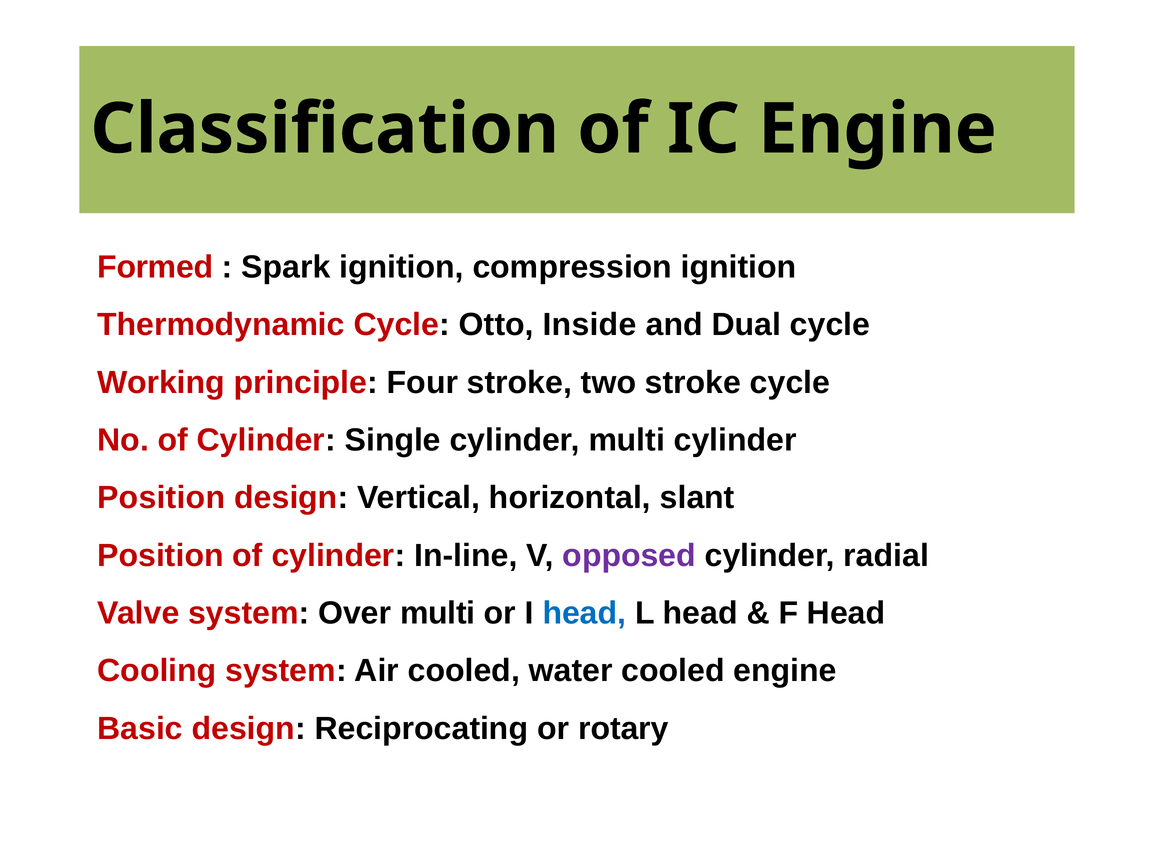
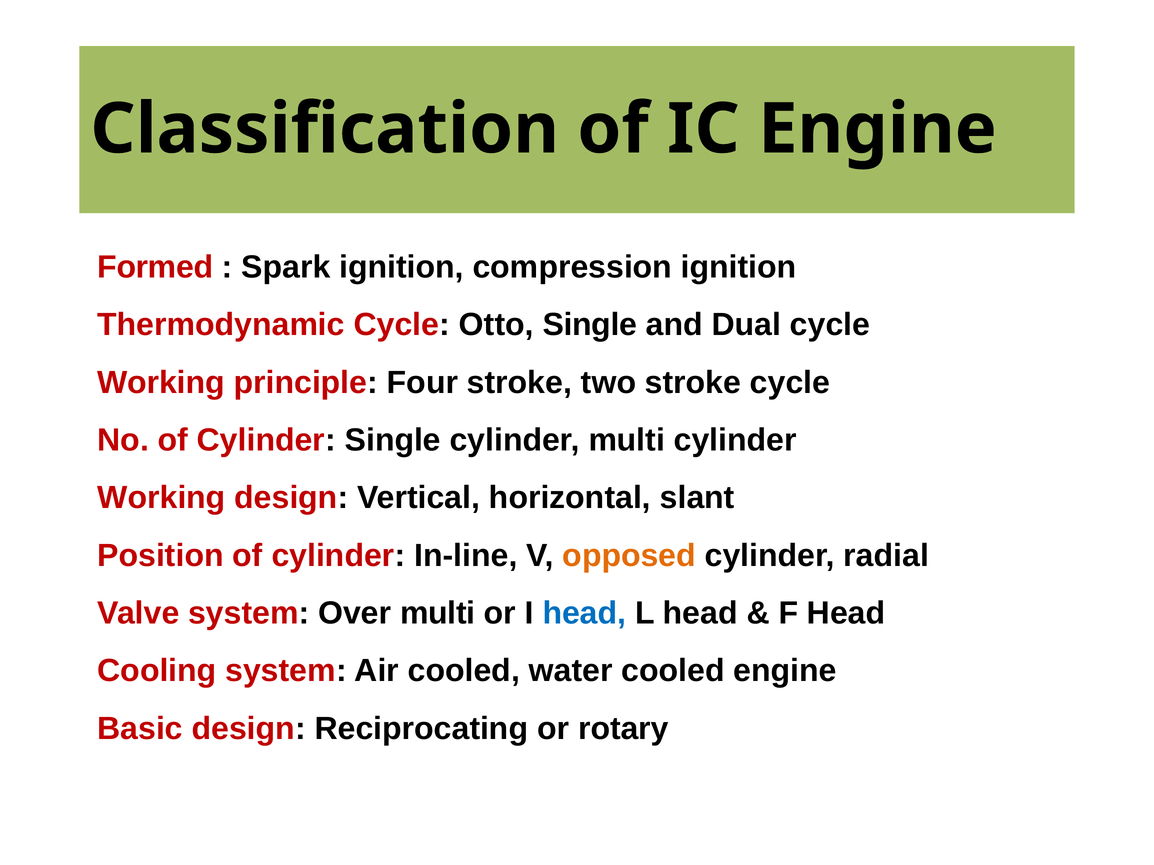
Otto Inside: Inside -> Single
Position at (161, 498): Position -> Working
opposed colour: purple -> orange
